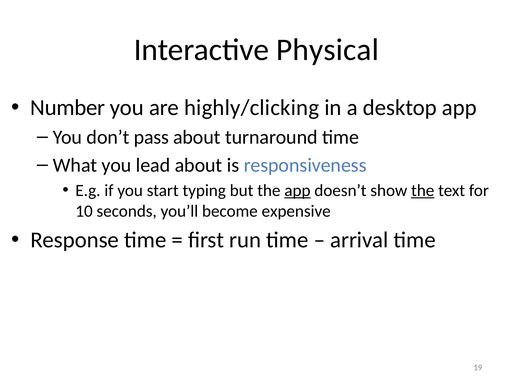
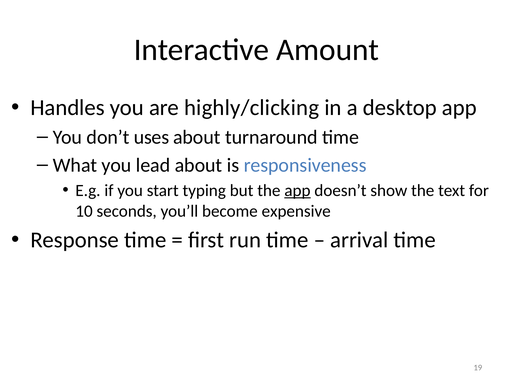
Physical: Physical -> Amount
Number: Number -> Handles
pass: pass -> uses
the at (423, 190) underline: present -> none
